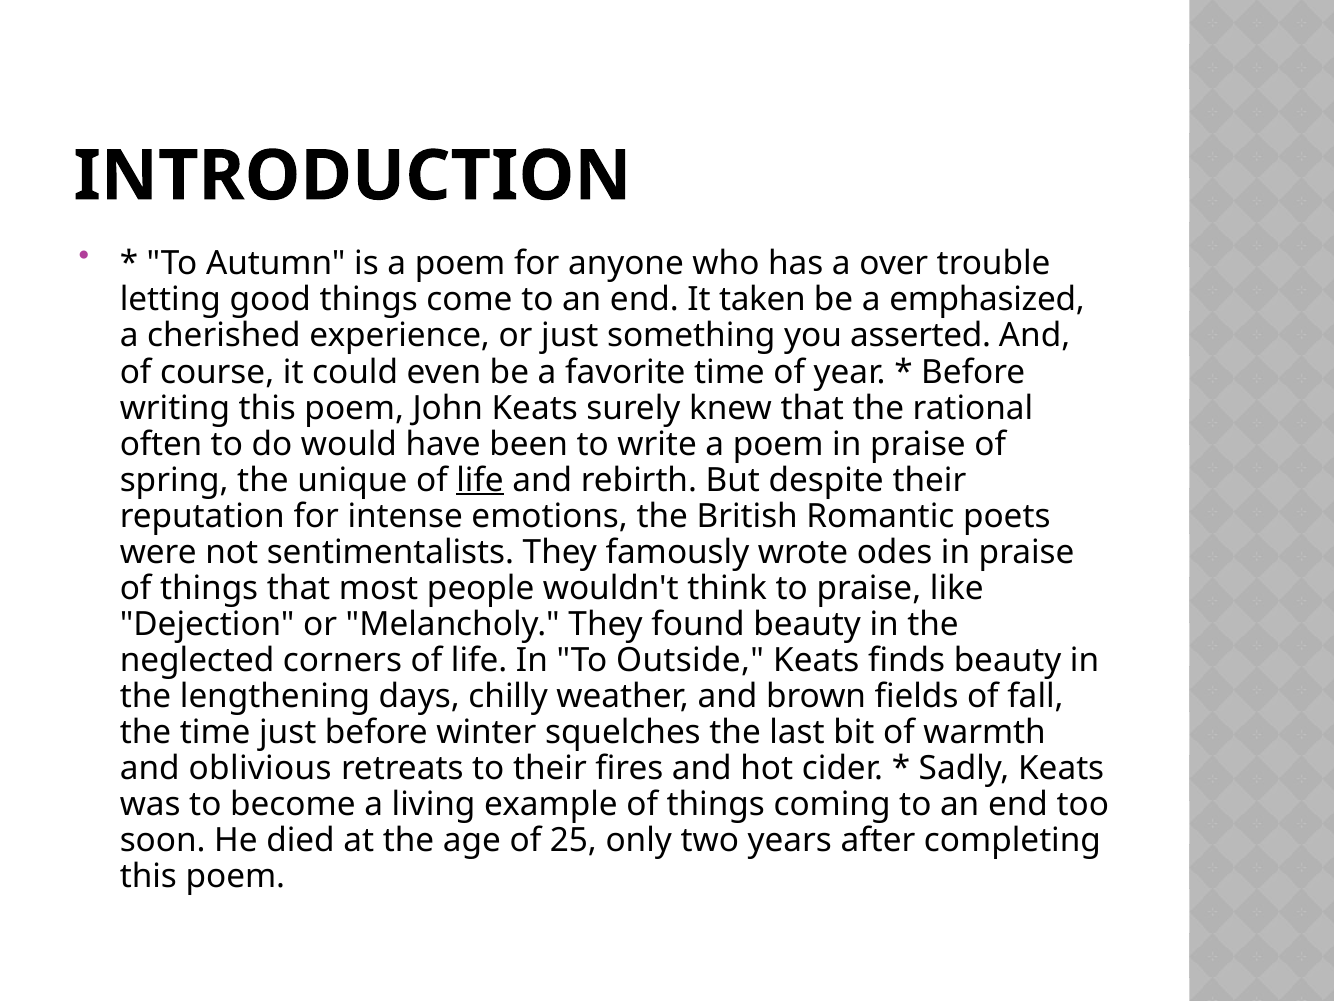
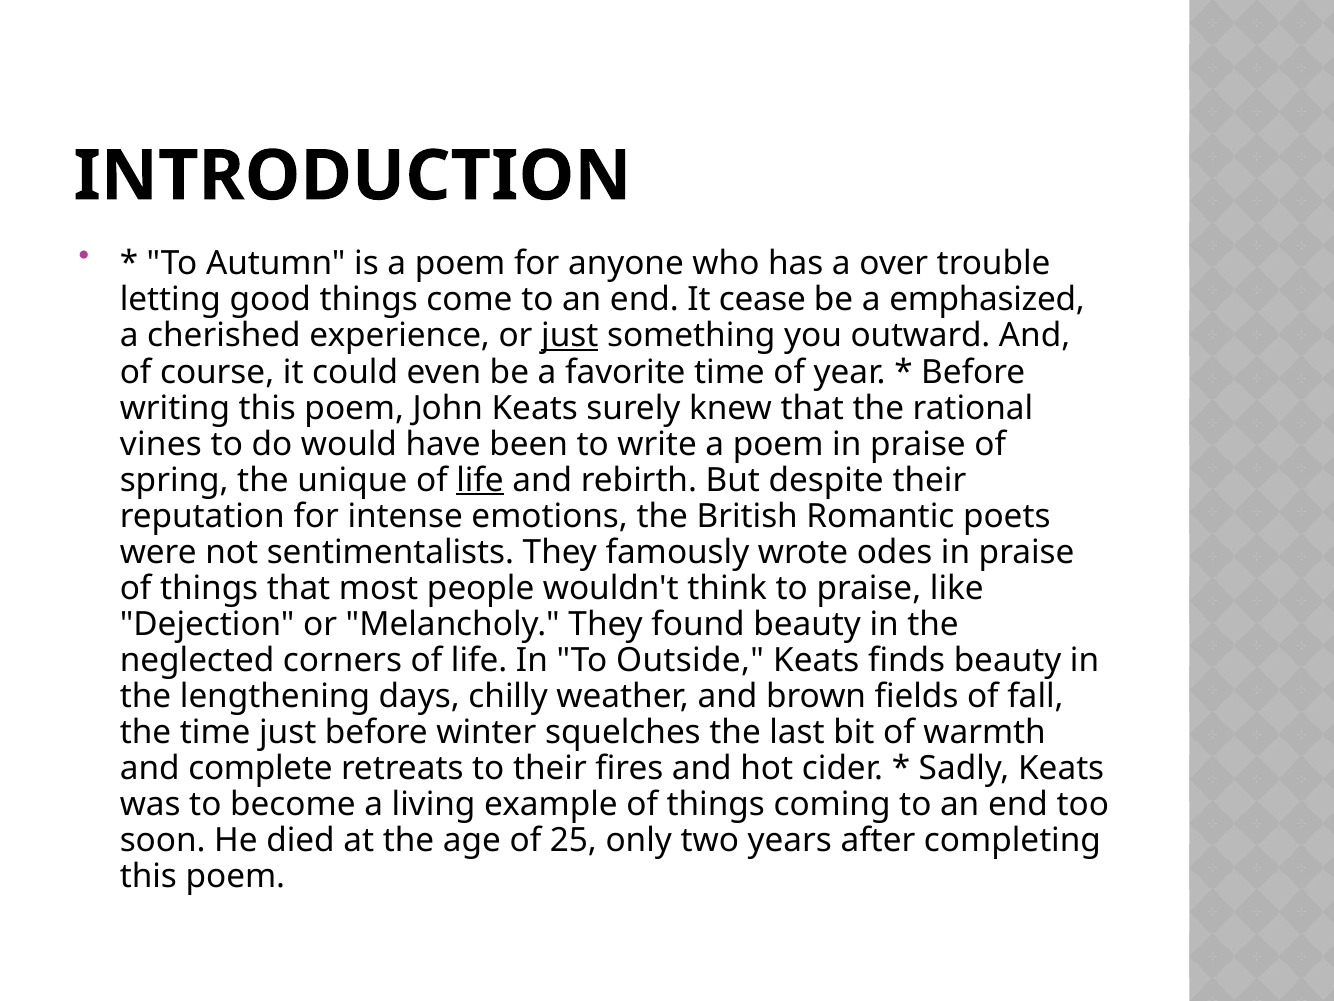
taken: taken -> cease
just at (570, 336) underline: none -> present
asserted: asserted -> outward
often: often -> vines
oblivious: oblivious -> complete
